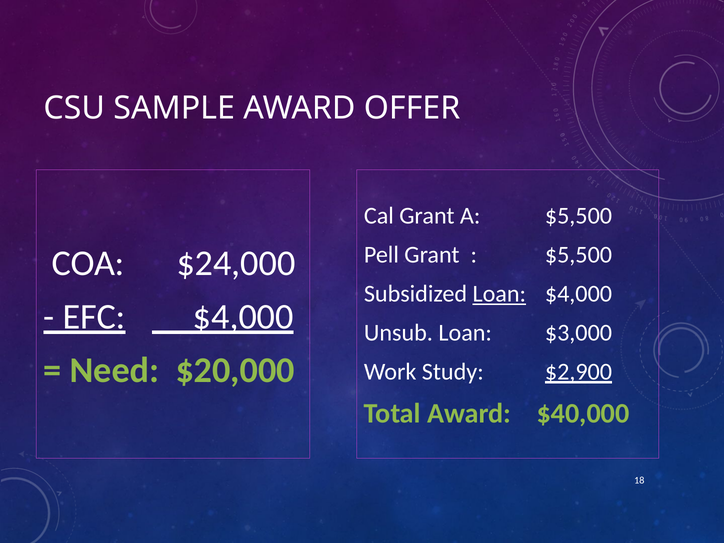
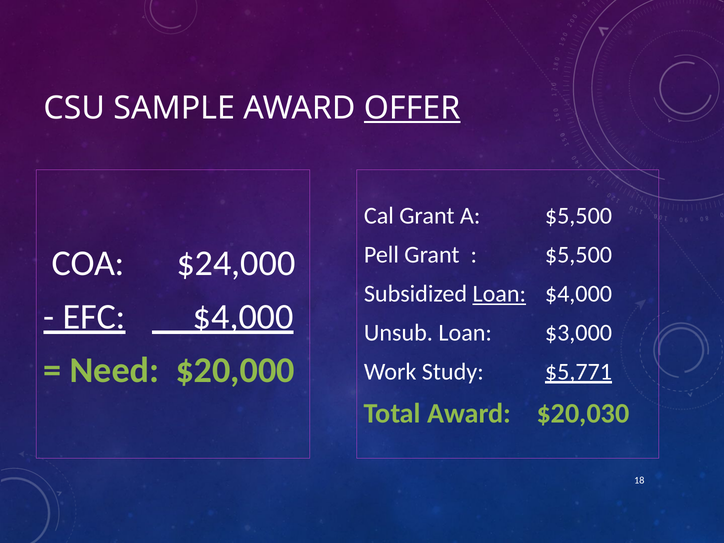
OFFER underline: none -> present
$2,900: $2,900 -> $5,771
$40,000: $40,000 -> $20,030
